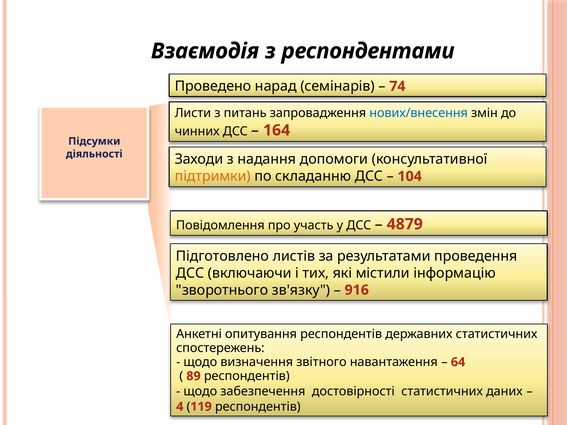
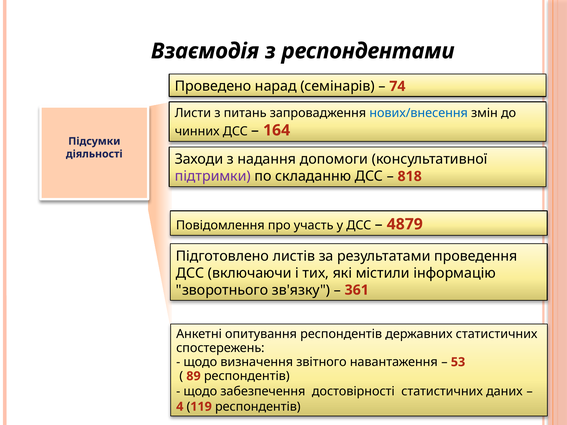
підтримки colour: orange -> purple
104: 104 -> 818
916: 916 -> 361
64: 64 -> 53
